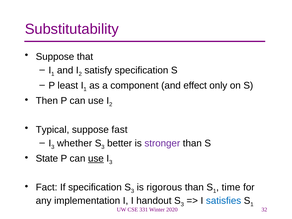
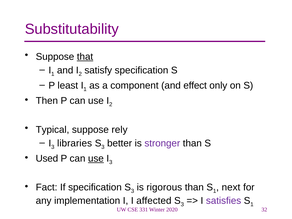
that underline: none -> present
fast: fast -> rely
whether: whether -> libraries
State: State -> Used
time: time -> next
handout: handout -> affected
satisfies colour: blue -> purple
